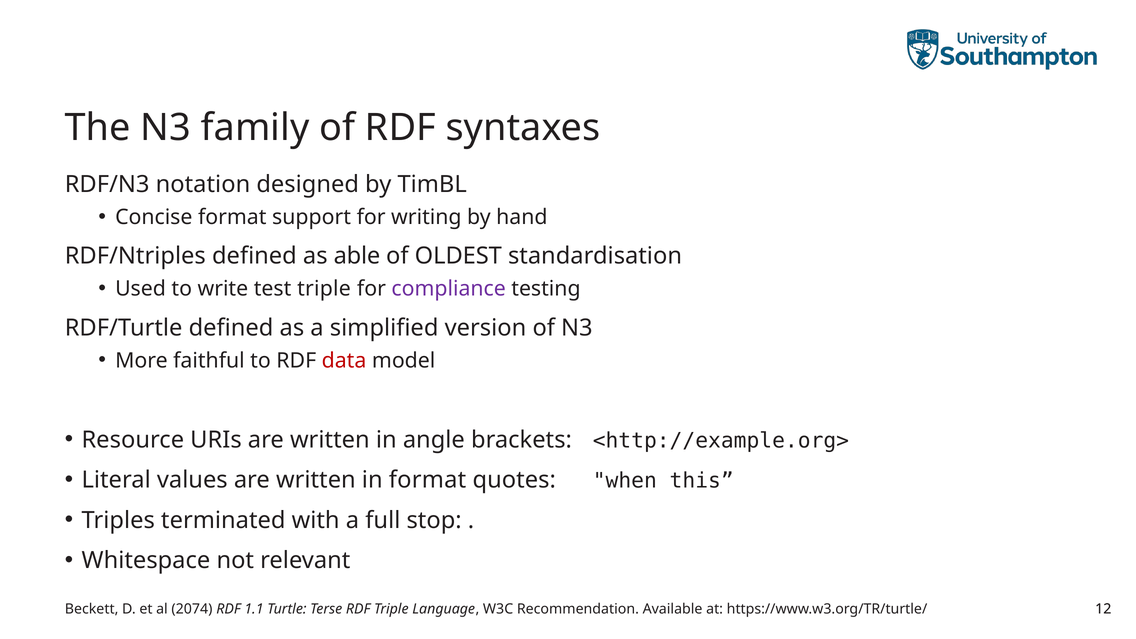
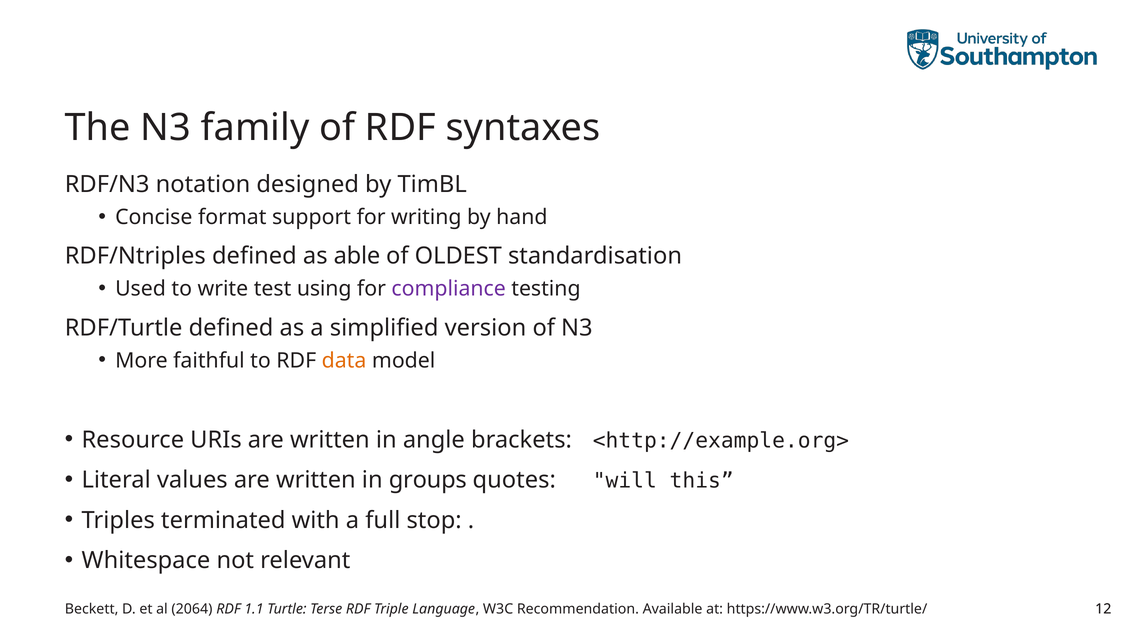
test triple: triple -> using
data colour: red -> orange
in format: format -> groups
when: when -> will
2074: 2074 -> 2064
